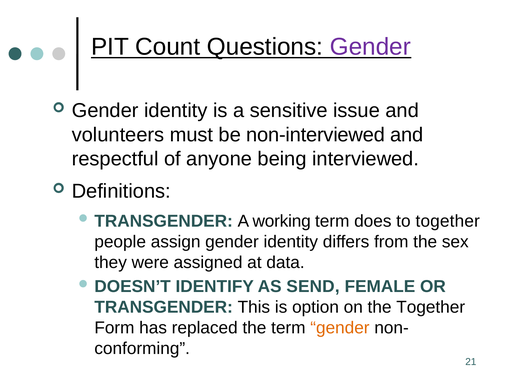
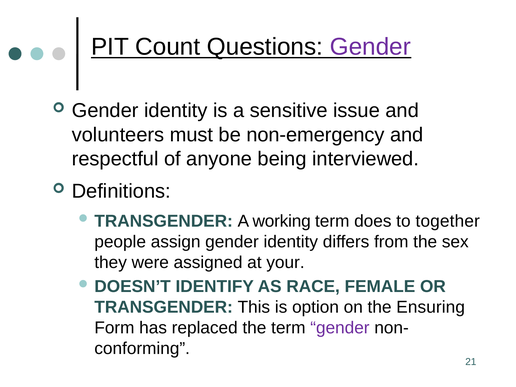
non-interviewed: non-interviewed -> non-emergency
data: data -> your
SEND: SEND -> RACE
the Together: Together -> Ensuring
gender at (340, 328) colour: orange -> purple
